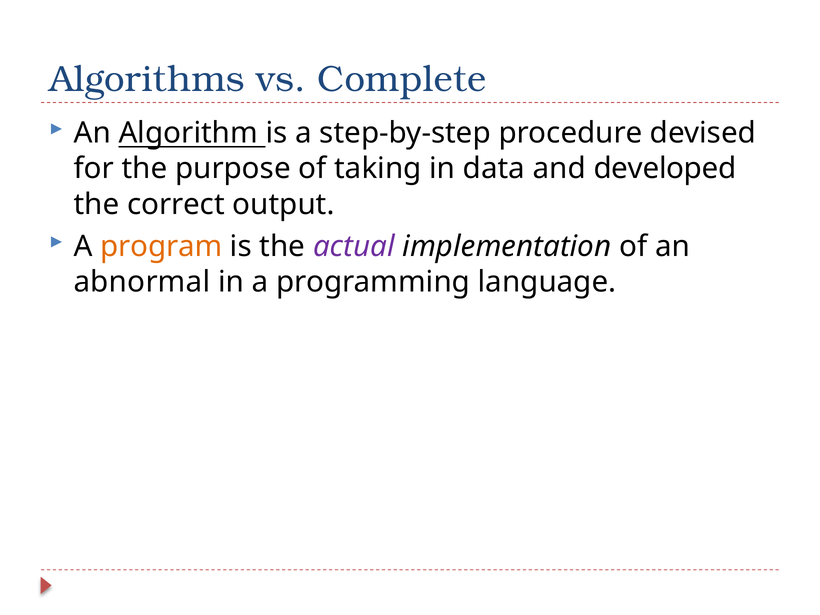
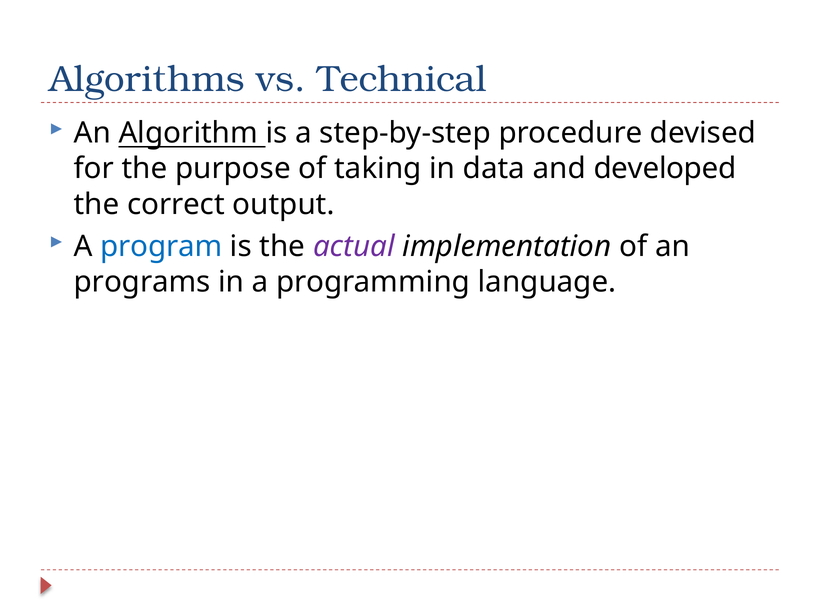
Complete: Complete -> Technical
program colour: orange -> blue
abnormal: abnormal -> programs
